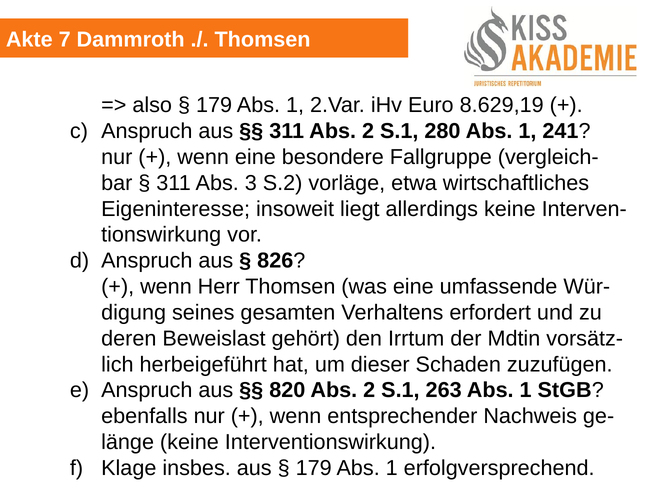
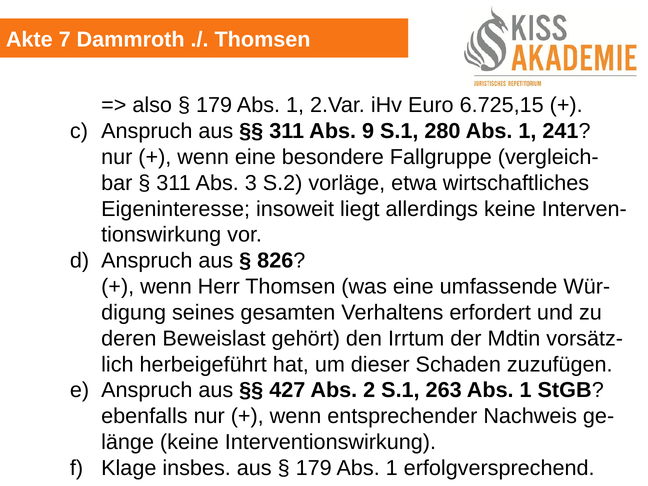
8.629,19: 8.629,19 -> 6.725,15
311 Abs 2: 2 -> 9
820: 820 -> 427
